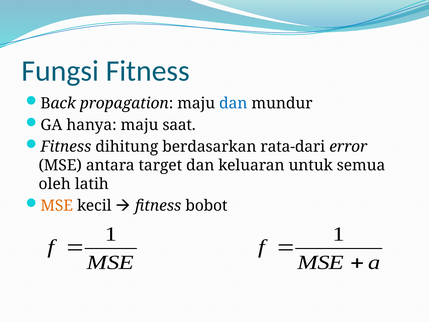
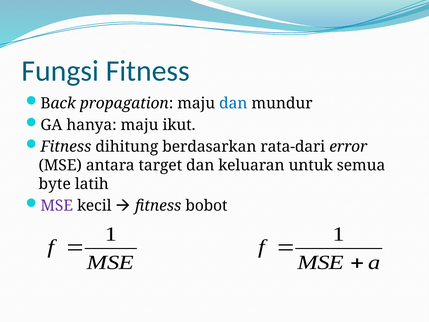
saat: saat -> ikut
oleh: oleh -> byte
MSE at (57, 205) colour: orange -> purple
